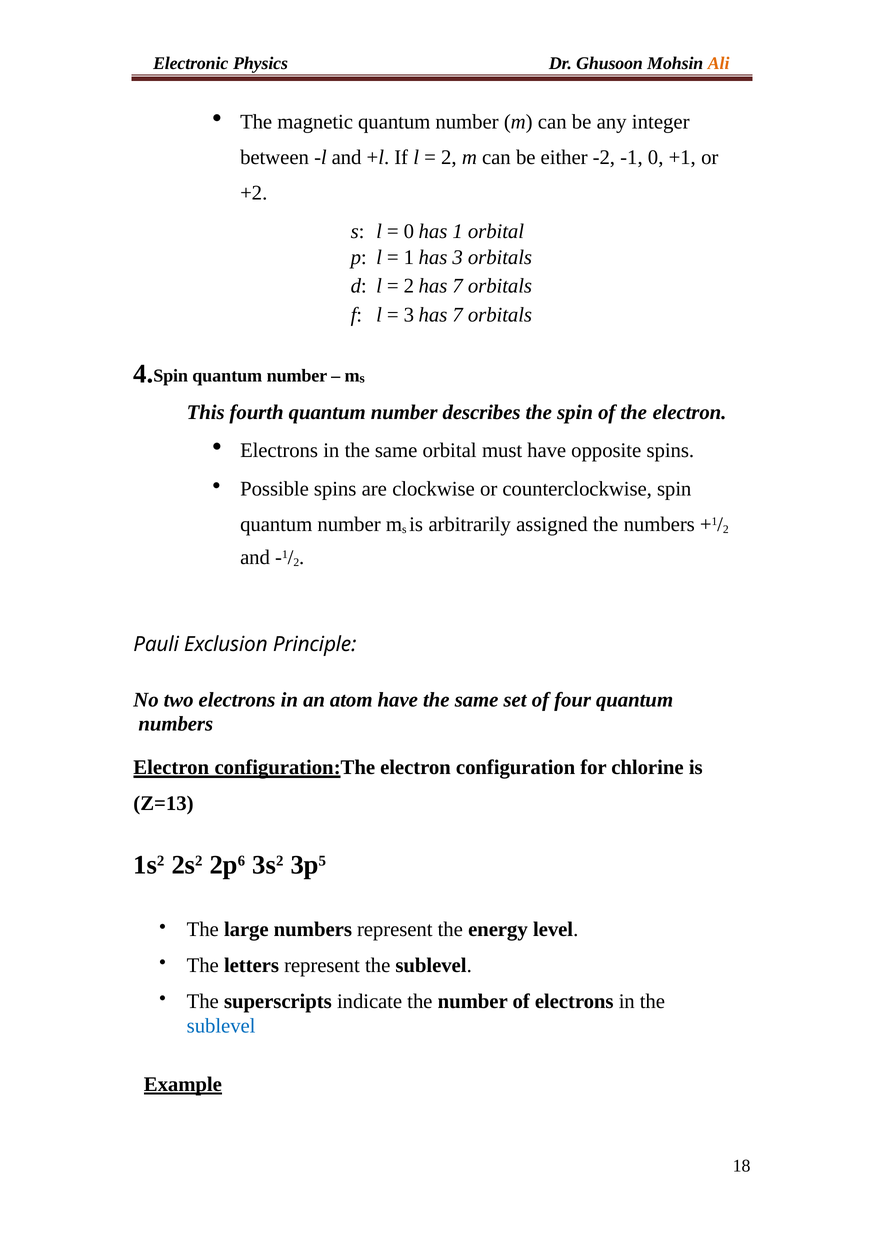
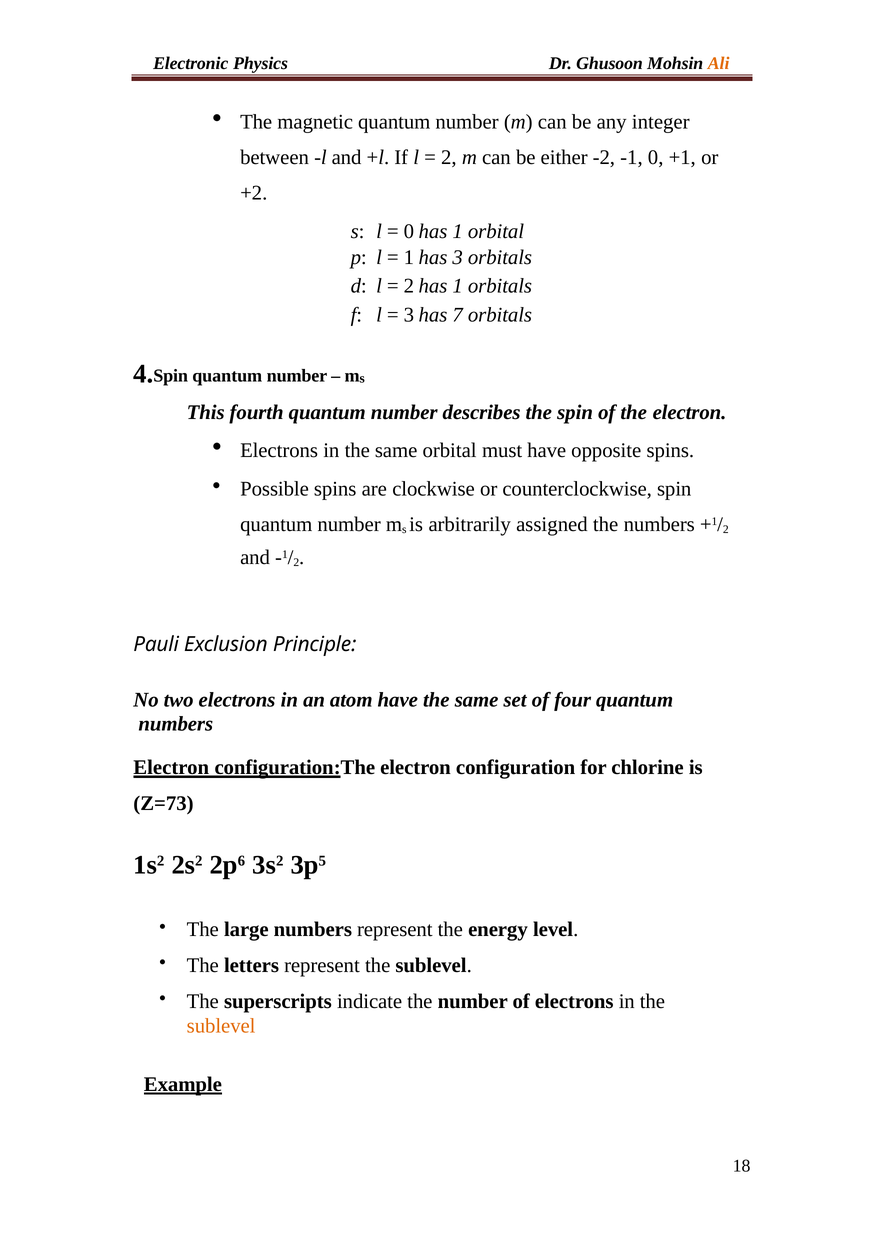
7 at (458, 286): 7 -> 1
Z=13: Z=13 -> Z=73
sublevel at (221, 1027) colour: blue -> orange
